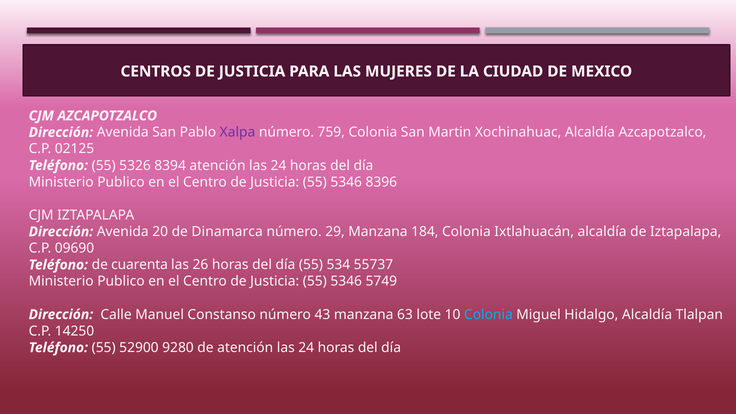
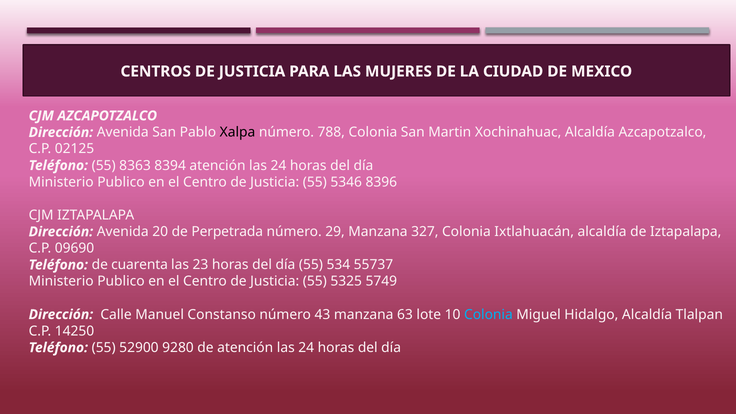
Xalpa colour: purple -> black
759: 759 -> 788
5326: 5326 -> 8363
Dinamarca: Dinamarca -> Perpetrada
184: 184 -> 327
26: 26 -> 23
5346 at (346, 281): 5346 -> 5325
